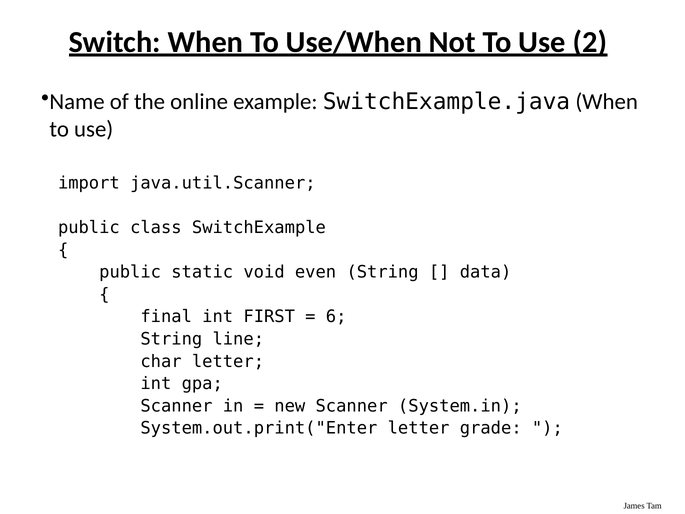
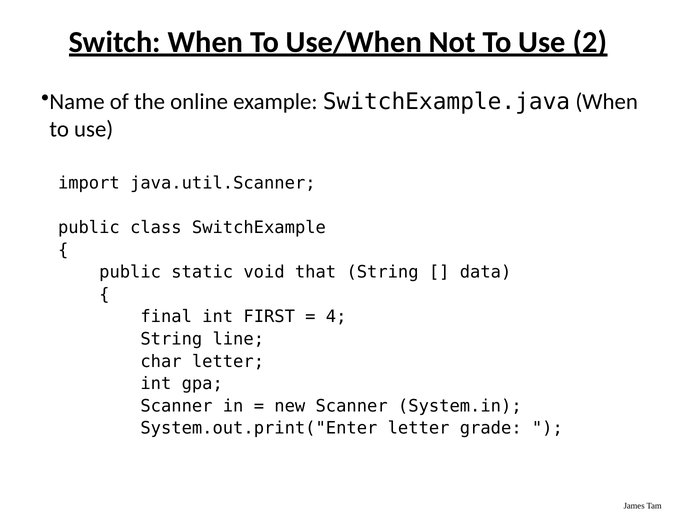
even: even -> that
6: 6 -> 4
